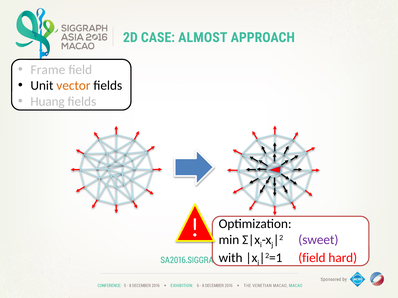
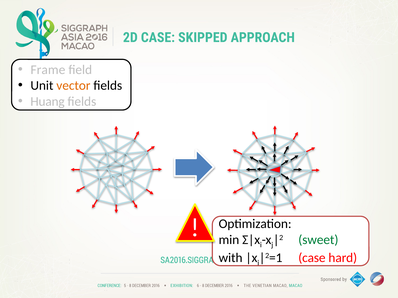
ALMOST: ALMOST -> SKIPPED
sweet colour: purple -> green
field at (312, 258): field -> case
